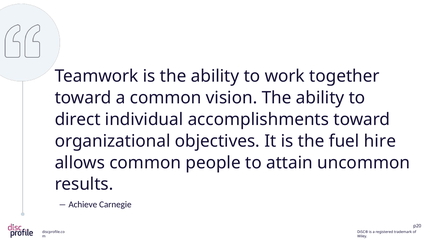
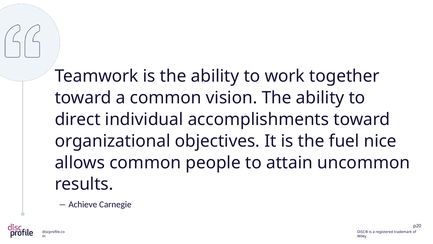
hire: hire -> nice
